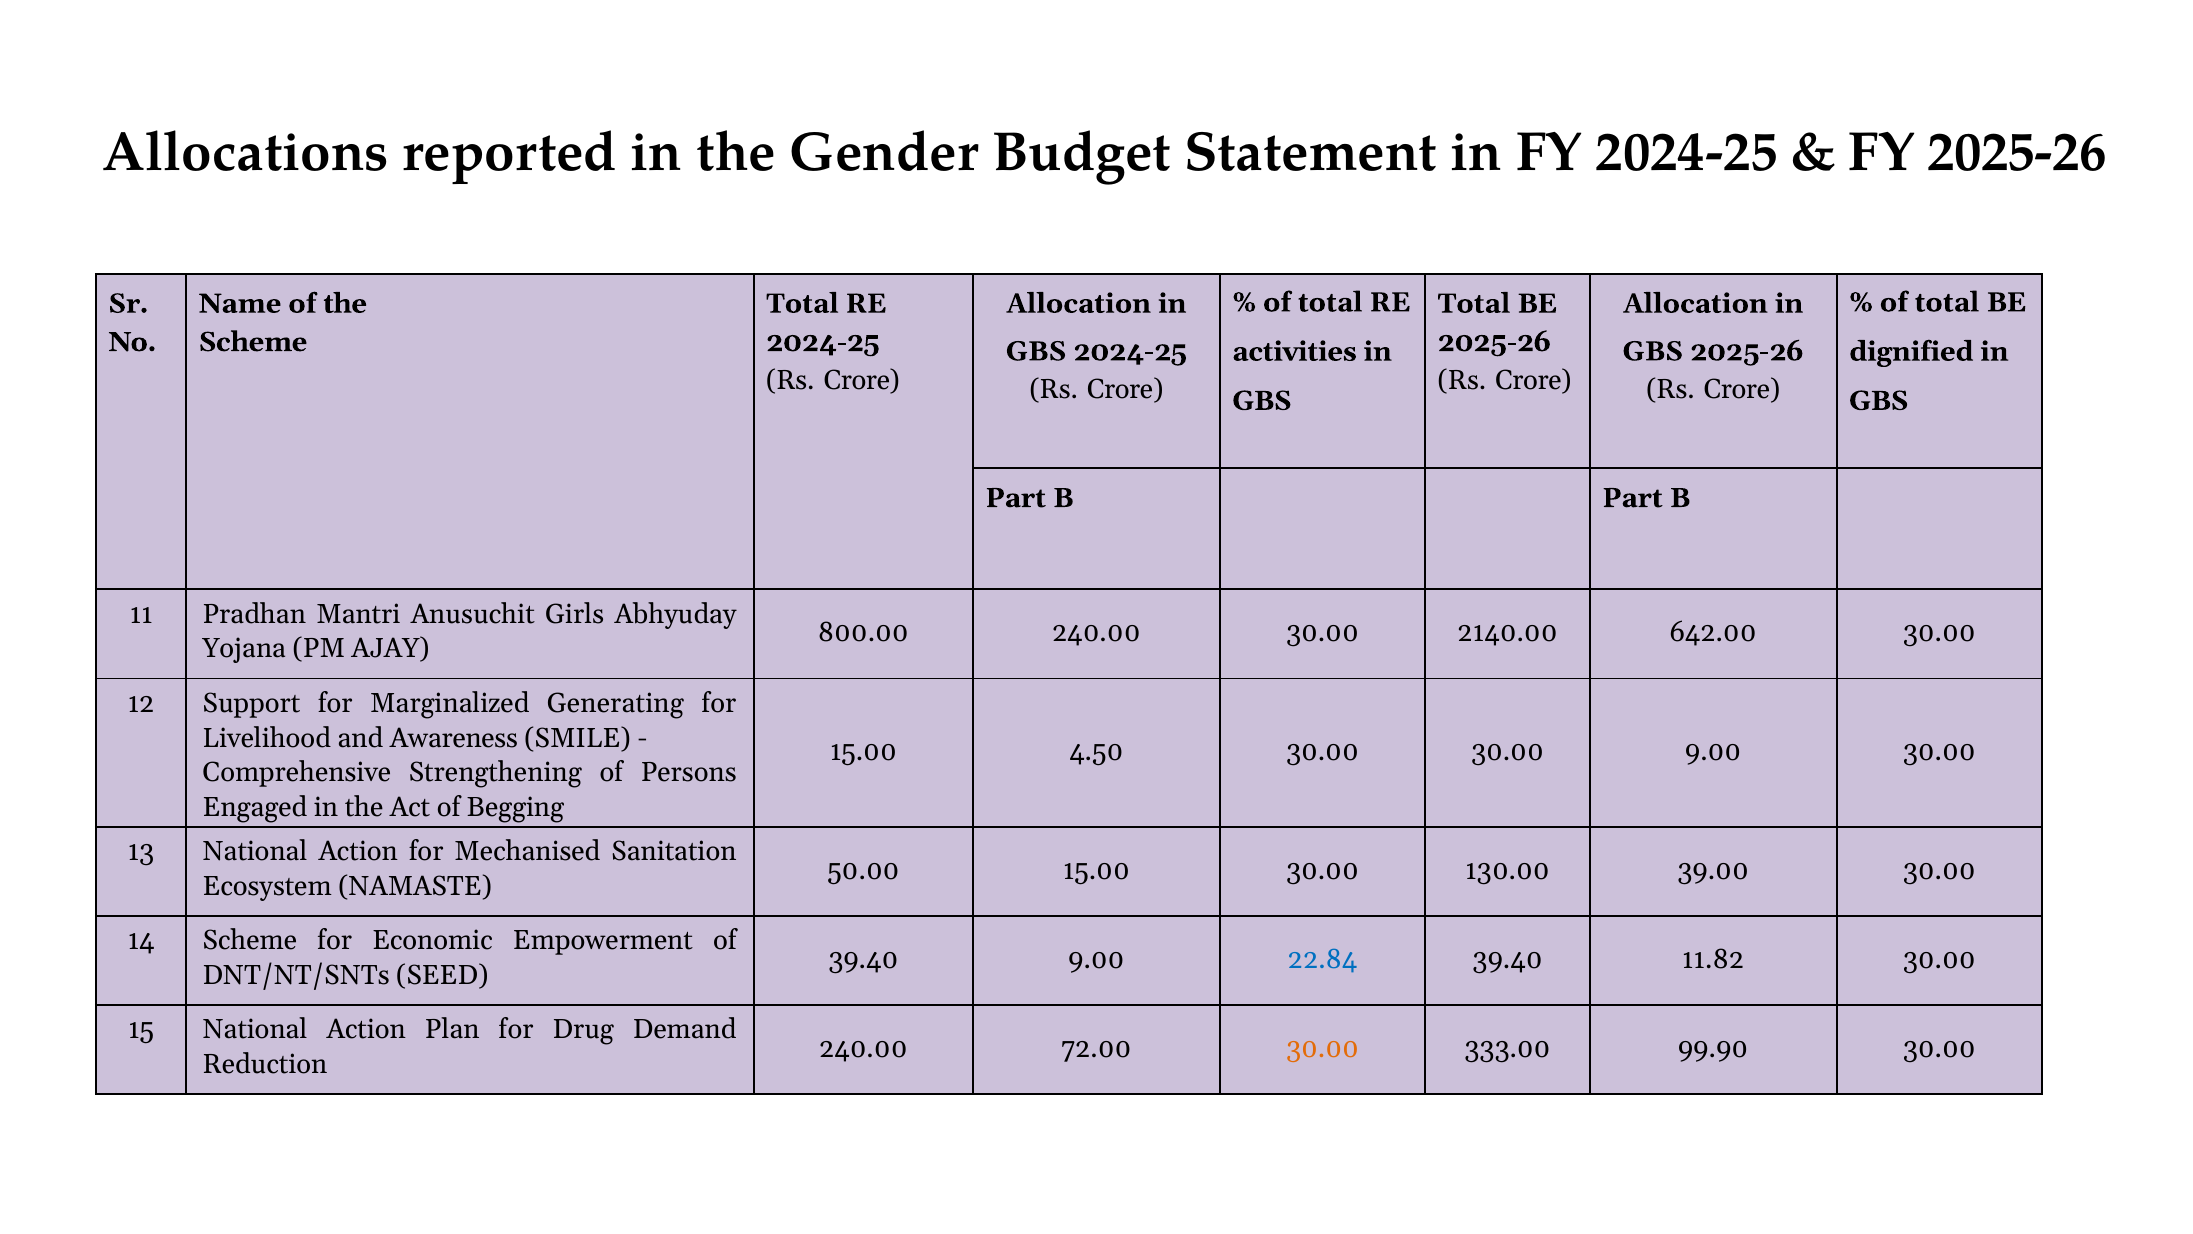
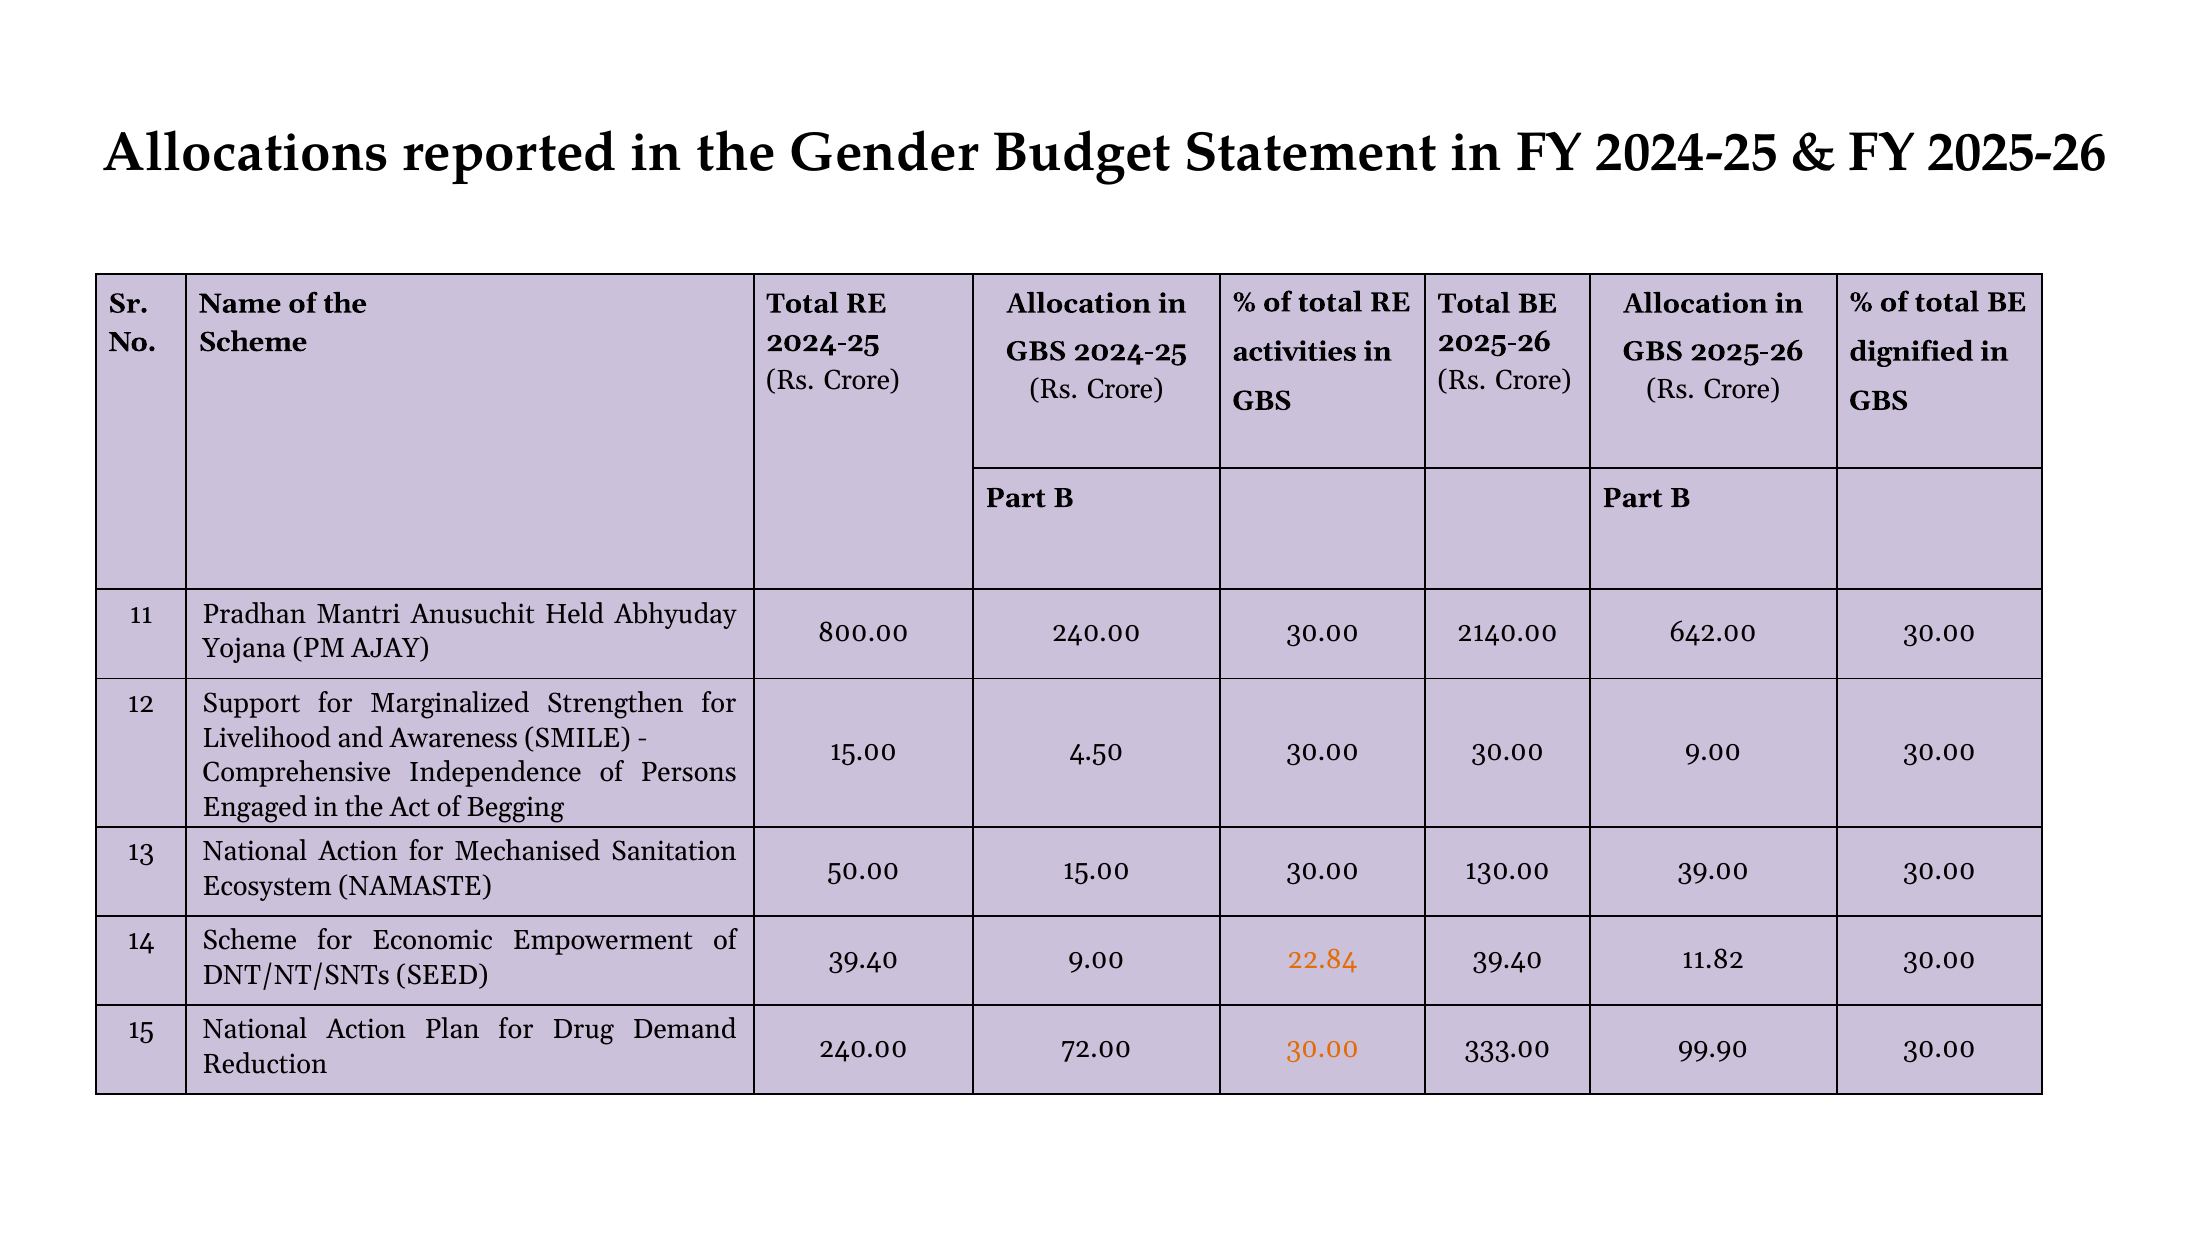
Girls: Girls -> Held
Generating: Generating -> Strengthen
Strengthening: Strengthening -> Independence
22.84 colour: blue -> orange
